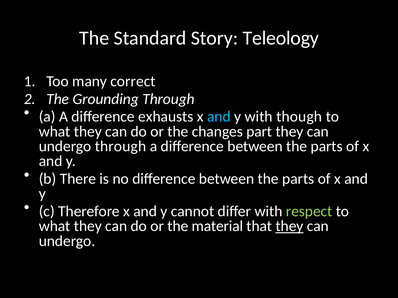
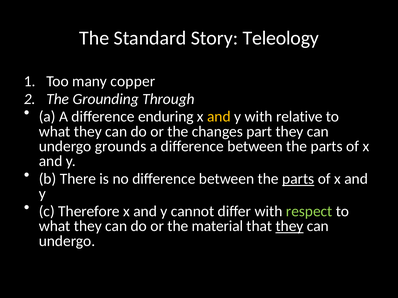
correct: correct -> copper
exhausts: exhausts -> enduring
and at (219, 117) colour: light blue -> yellow
though: though -> relative
undergo through: through -> grounds
parts at (298, 179) underline: none -> present
